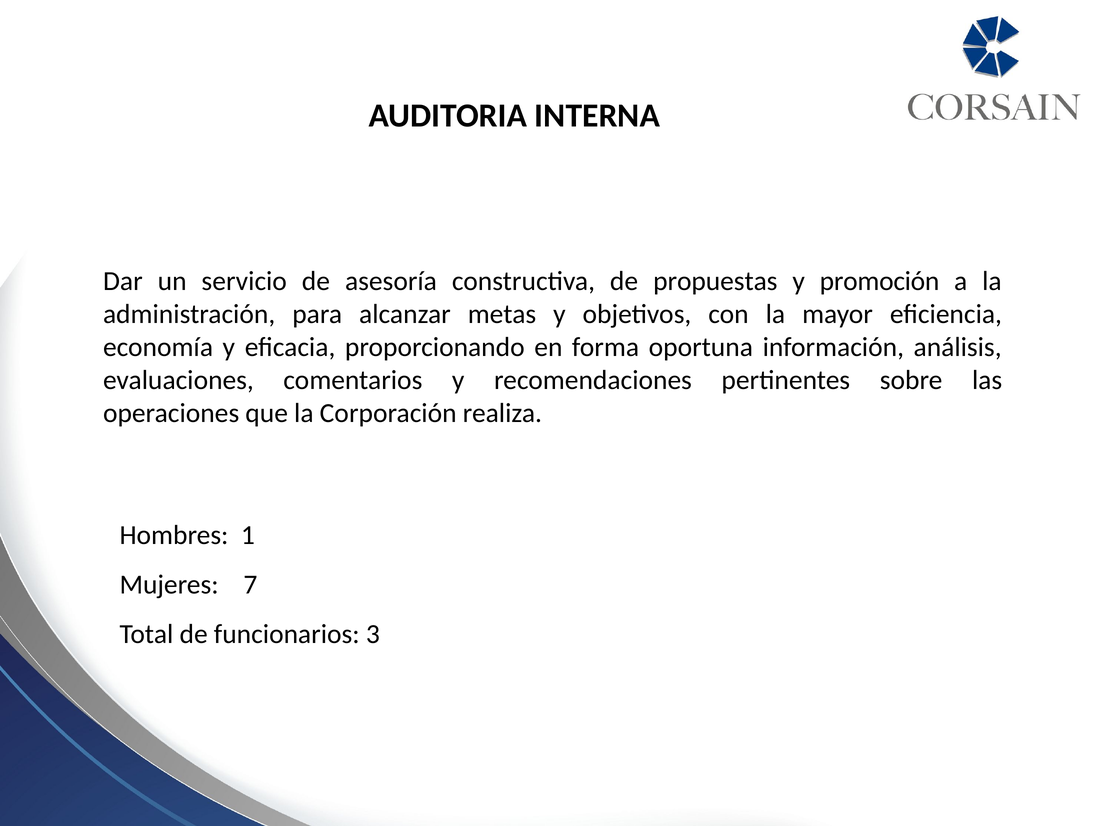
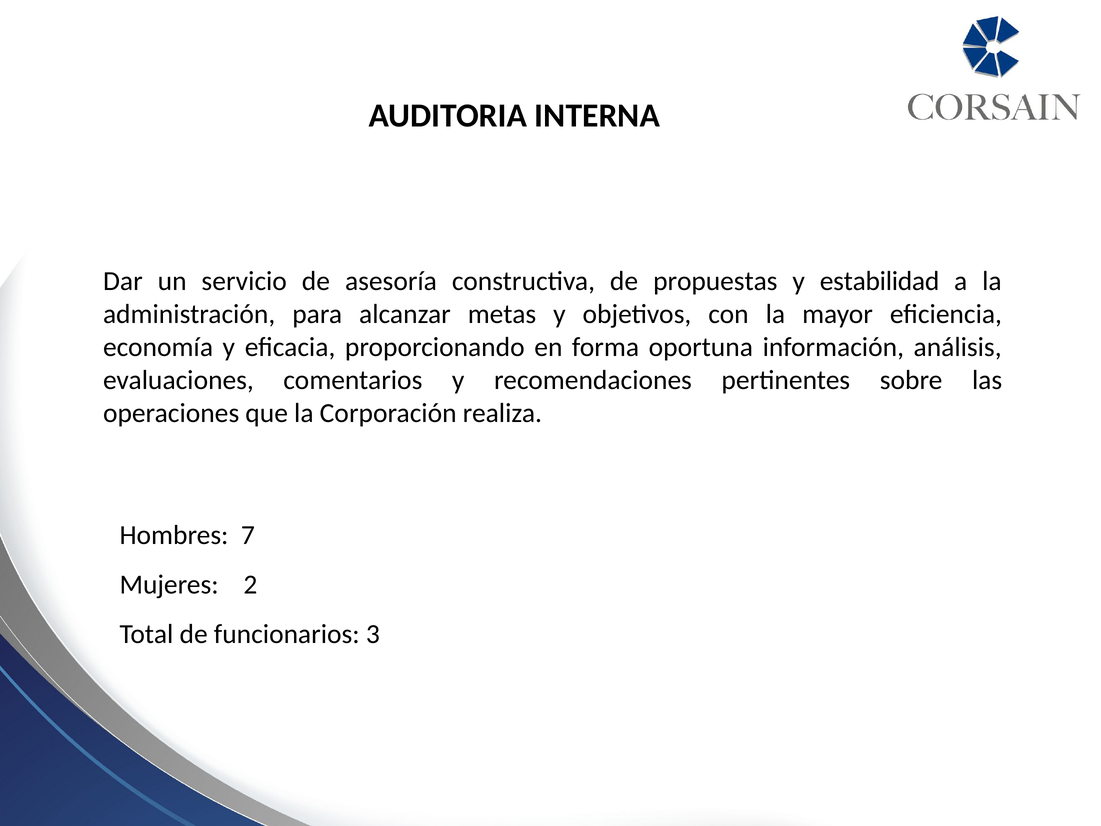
promoción: promoción -> estabilidad
1: 1 -> 7
7: 7 -> 2
